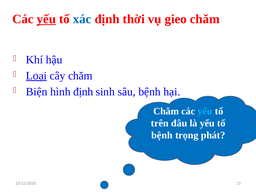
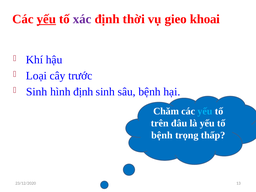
xác colour: blue -> purple
gieo chăm: chăm -> khoai
Loại underline: present -> none
cây chăm: chăm -> trước
Biện at (37, 92): Biện -> Sinh
phát: phát -> thấp
